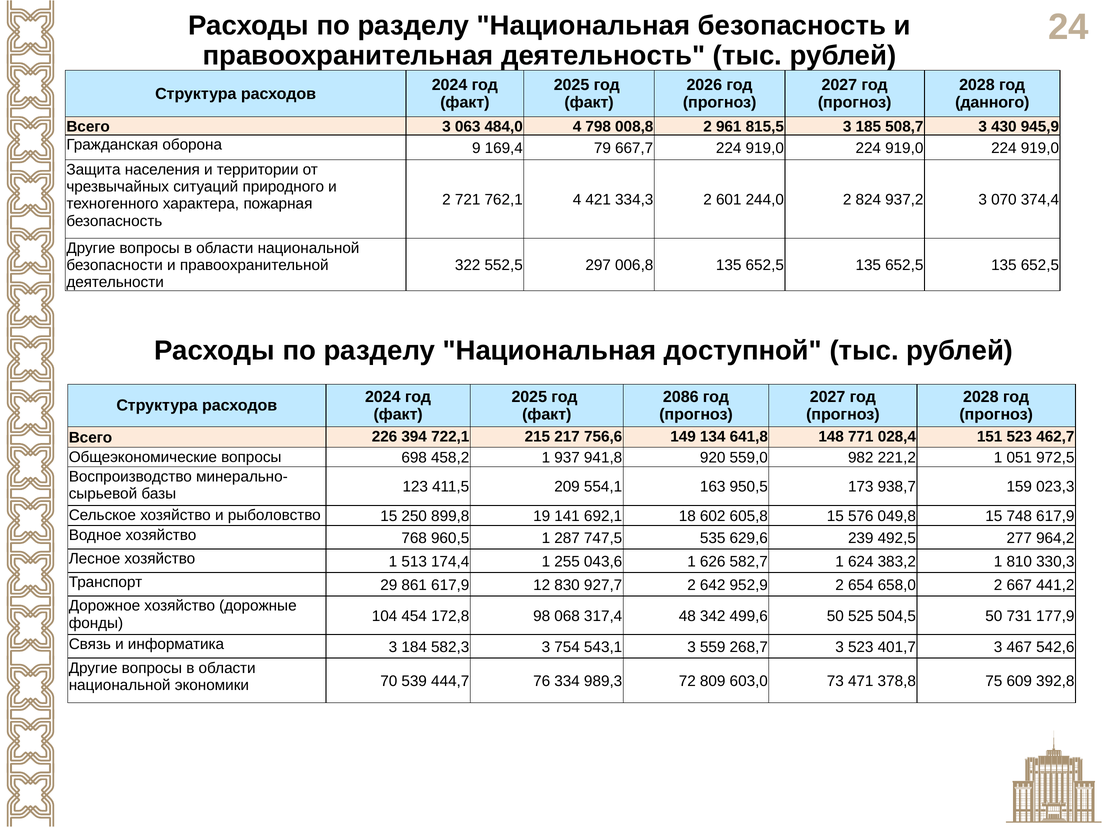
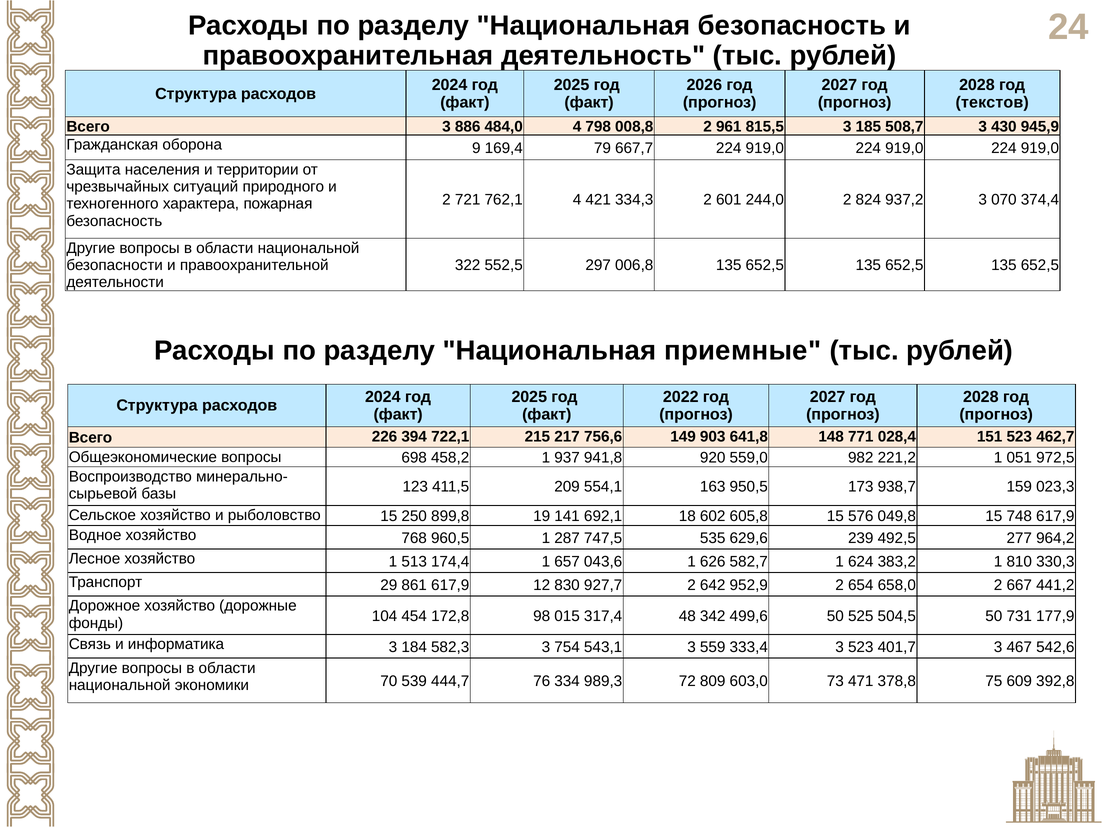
данного: данного -> текстов
063: 063 -> 886
доступной: доступной -> приемные
2086: 2086 -> 2022
134: 134 -> 903
255: 255 -> 657
068: 068 -> 015
268,7: 268,7 -> 333,4
